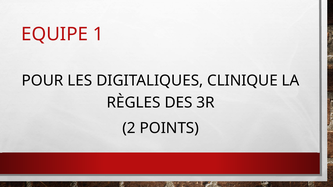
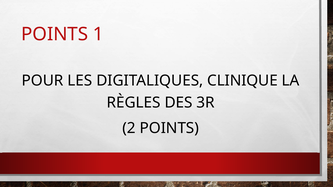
EQUIPE at (55, 34): EQUIPE -> POINTS
